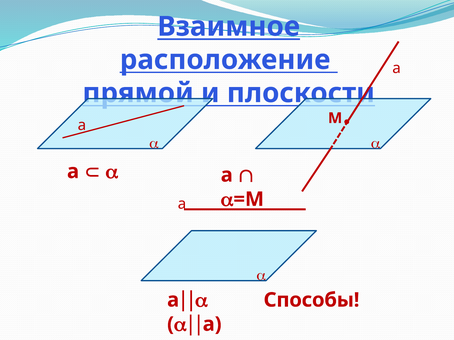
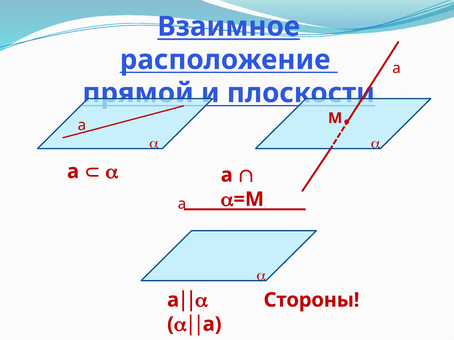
Способы: Способы -> Стороны
